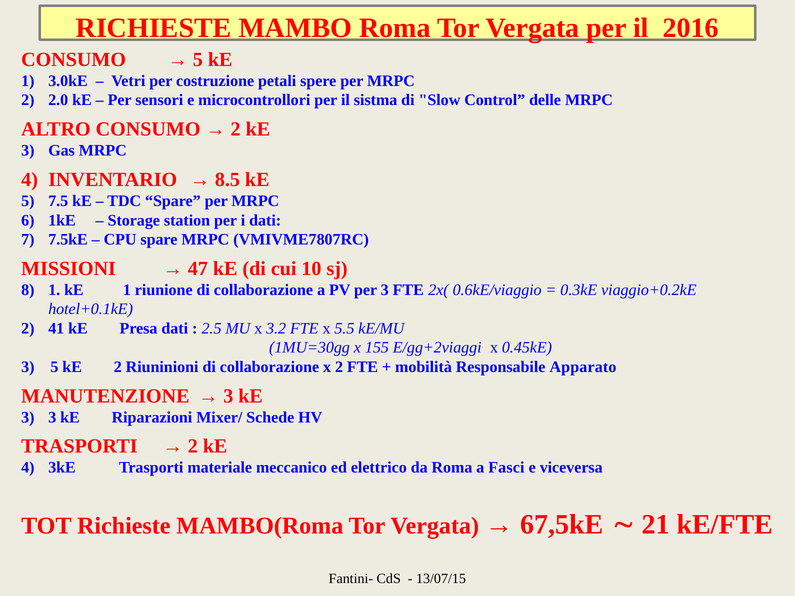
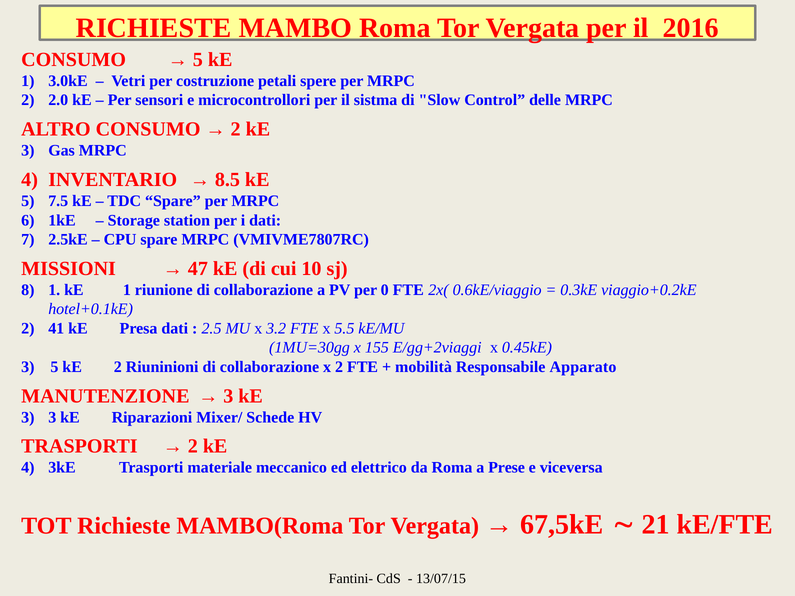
7.5kE: 7.5kE -> 2.5kE
per 3: 3 -> 0
Fasci: Fasci -> Prese
